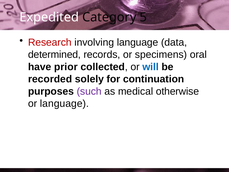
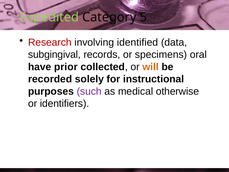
Expedited colour: white -> light green
involving language: language -> identified
determined: determined -> subgingival
will colour: blue -> orange
continuation: continuation -> instructional
or language: language -> identifiers
